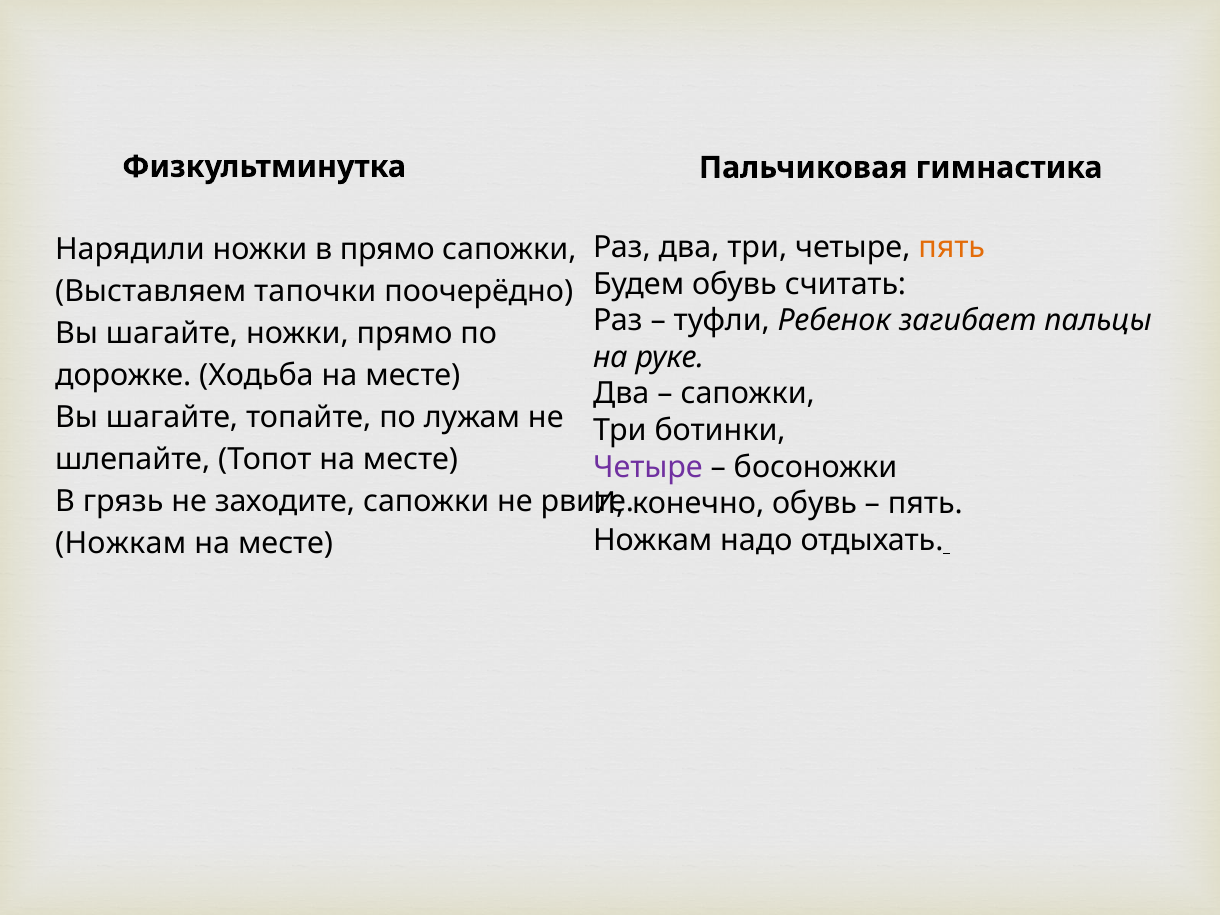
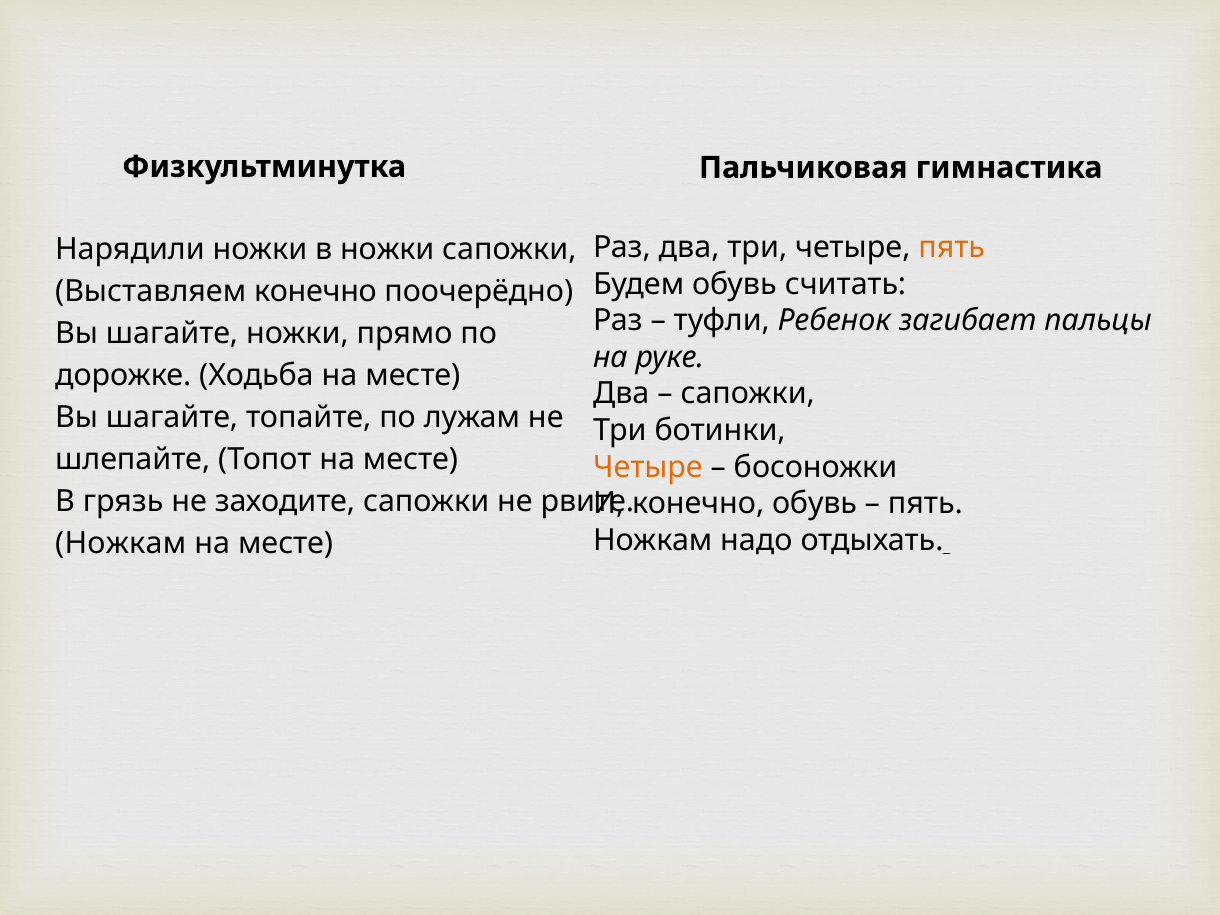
в прямо: прямо -> ножки
Выставляем тапочки: тапочки -> конечно
Четыре at (648, 467) colour: purple -> orange
